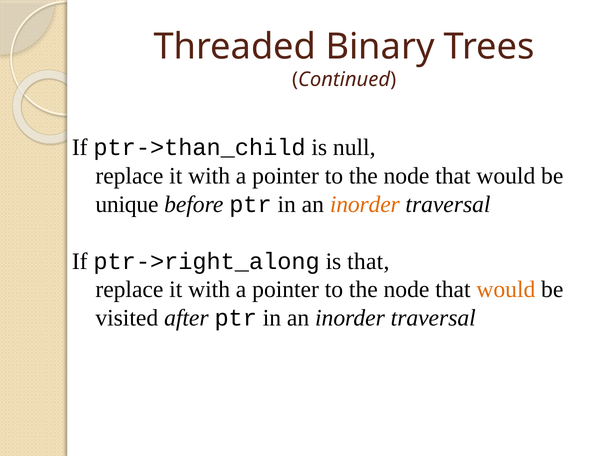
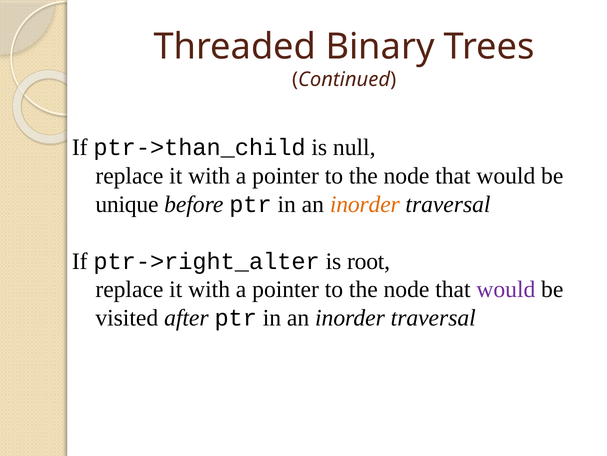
ptr->right_along: ptr->right_along -> ptr->right_alter
is that: that -> root
would at (506, 289) colour: orange -> purple
